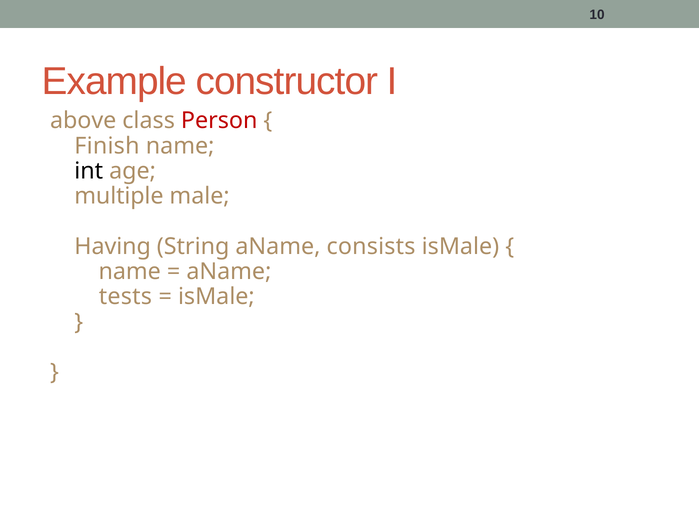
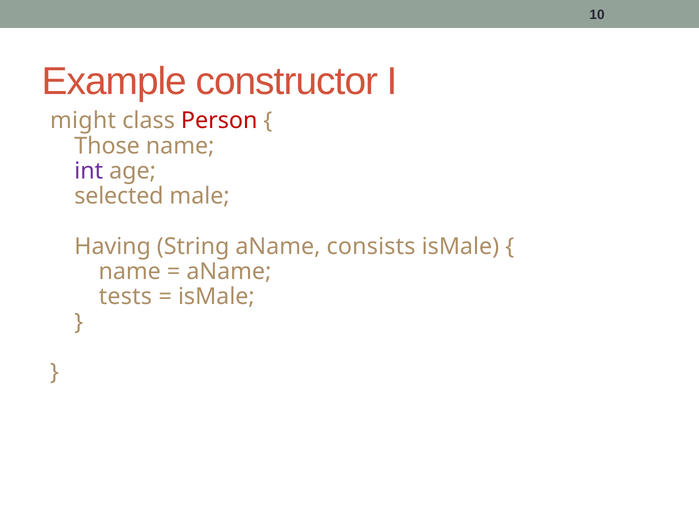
above: above -> might
Finish: Finish -> Those
int colour: black -> purple
multiple: multiple -> selected
